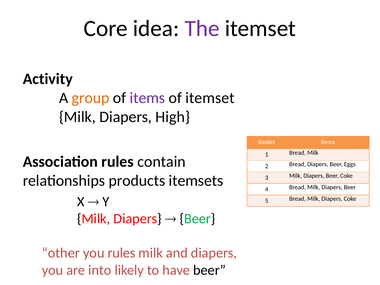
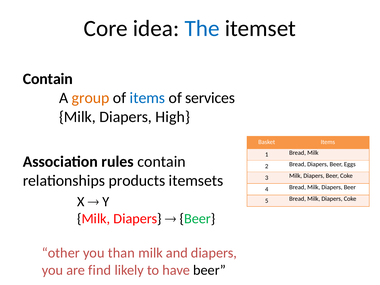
The colour: purple -> blue
Activity at (48, 79): Activity -> Contain
items at (147, 98) colour: purple -> blue
of itemset: itemset -> services
you rules: rules -> than
into: into -> find
